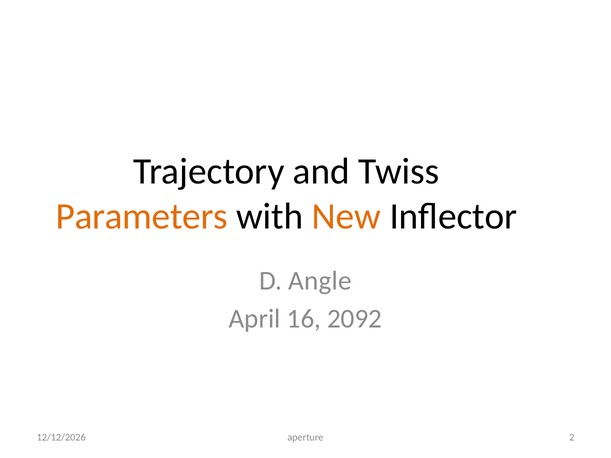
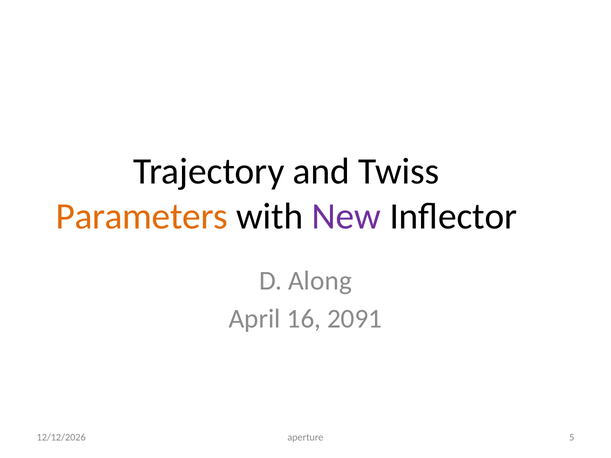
New colour: orange -> purple
Angle: Angle -> Along
2092: 2092 -> 2091
2: 2 -> 5
